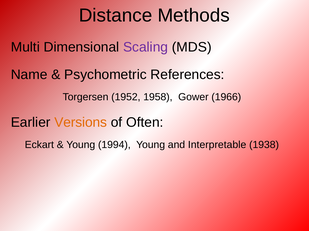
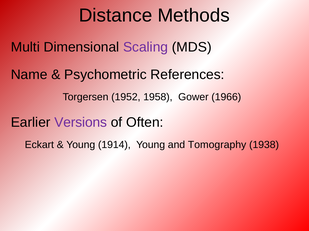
Versions colour: orange -> purple
1994: 1994 -> 1914
Interpretable: Interpretable -> Tomography
